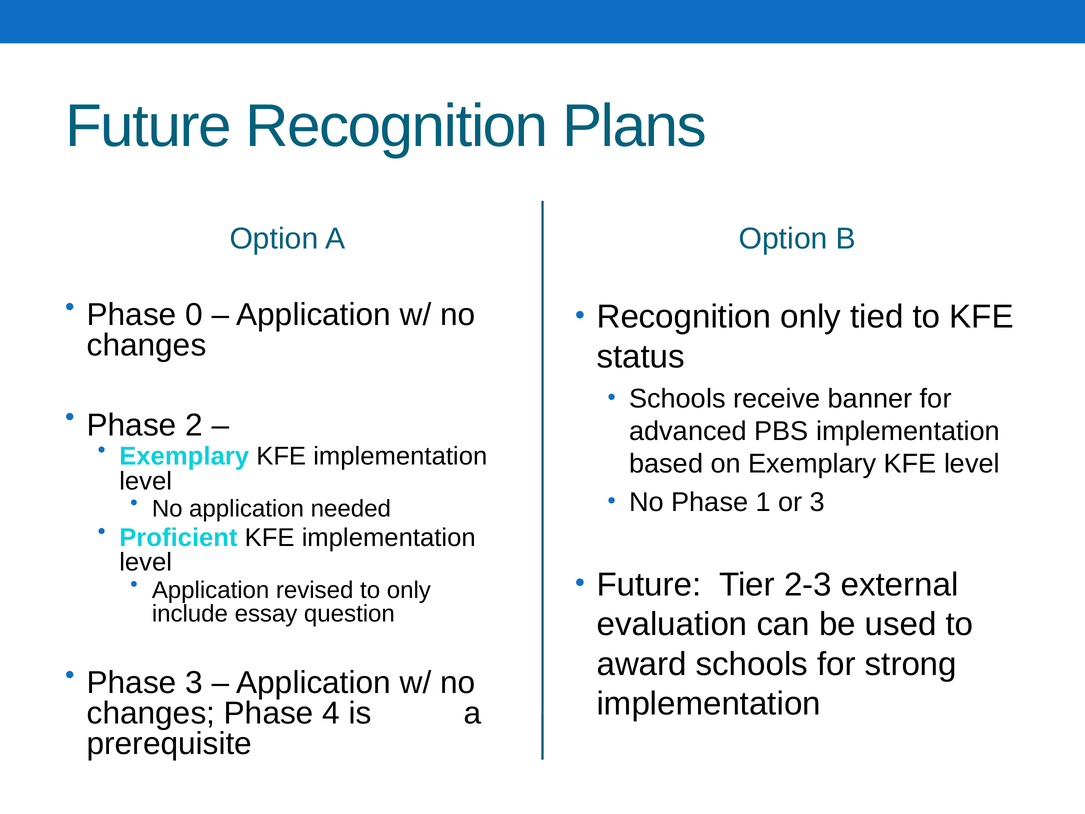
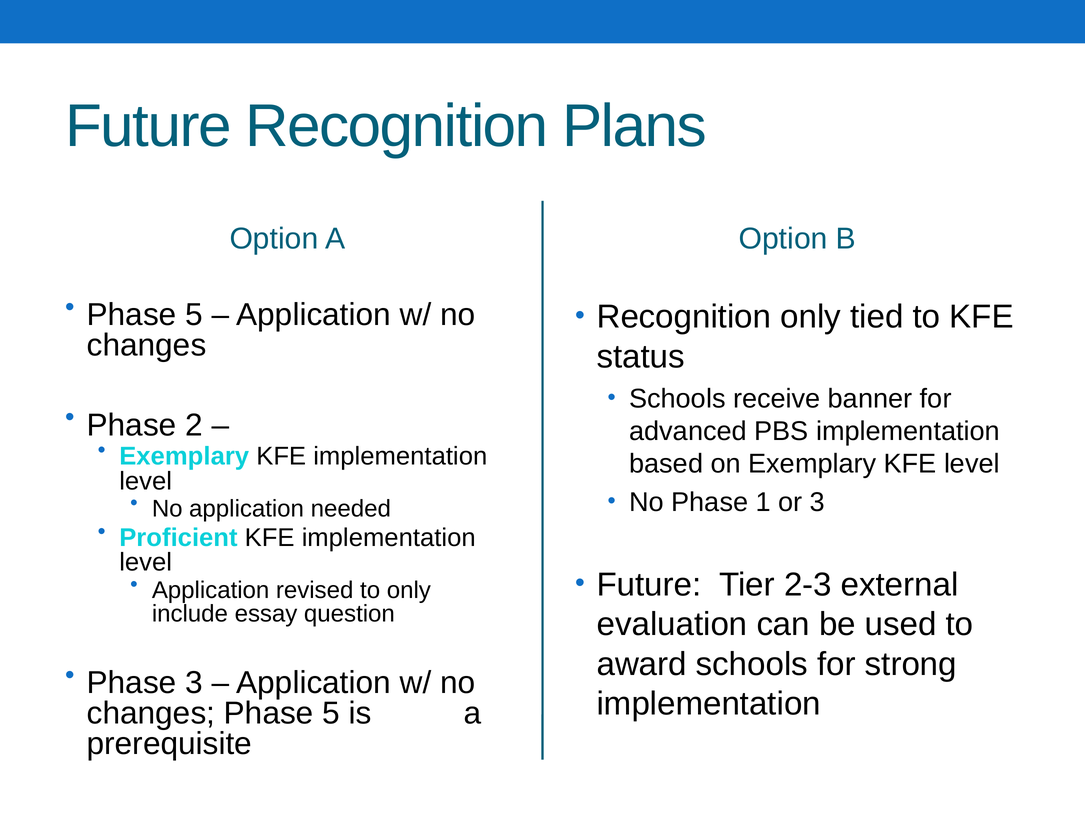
0 at (194, 315): 0 -> 5
changes Phase 4: 4 -> 5
